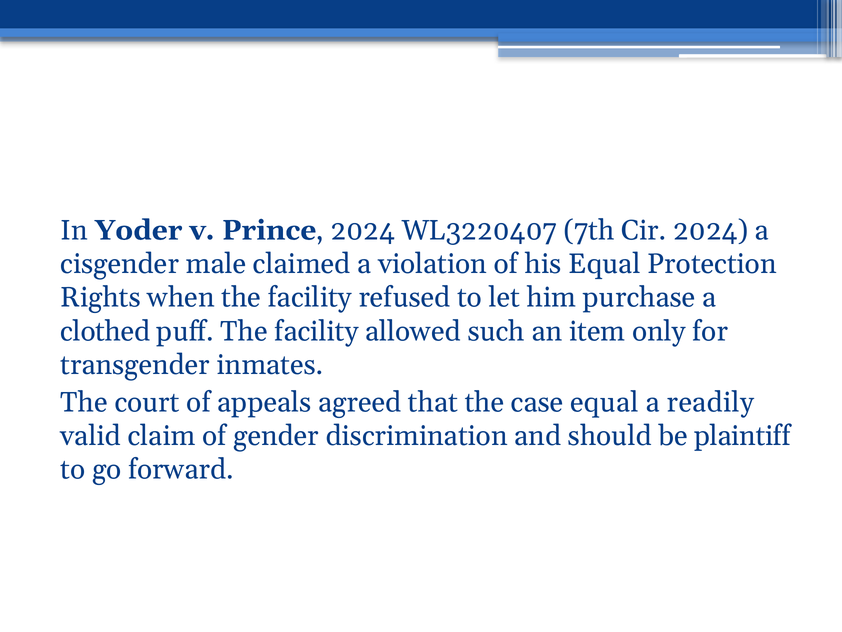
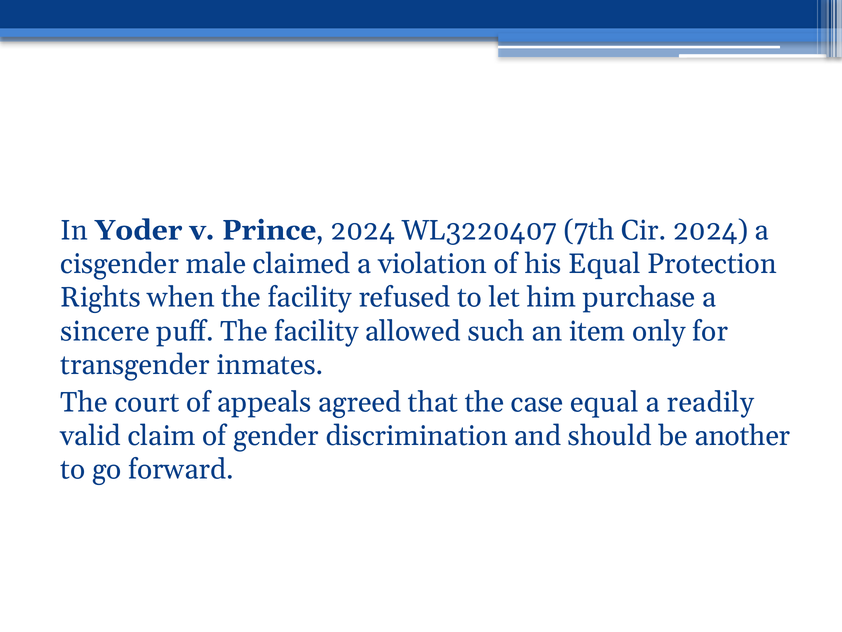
clothed: clothed -> sincere
plaintiff: plaintiff -> another
